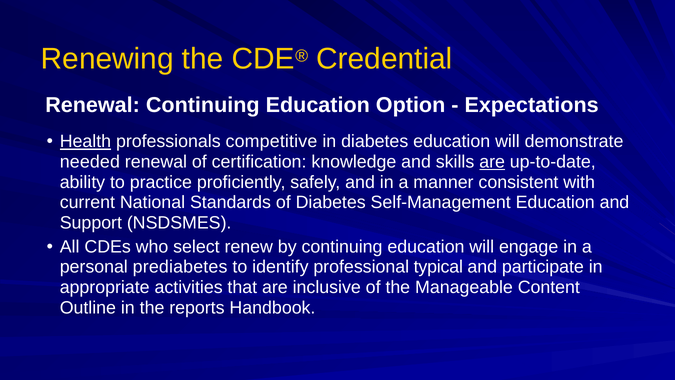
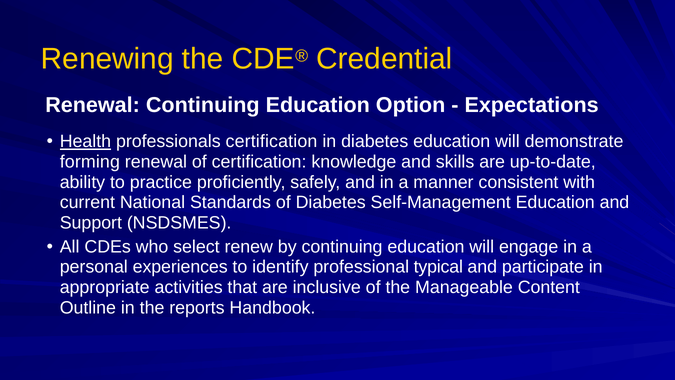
professionals competitive: competitive -> certification
needed: needed -> forming
are at (492, 162) underline: present -> none
prediabetes: prediabetes -> experiences
